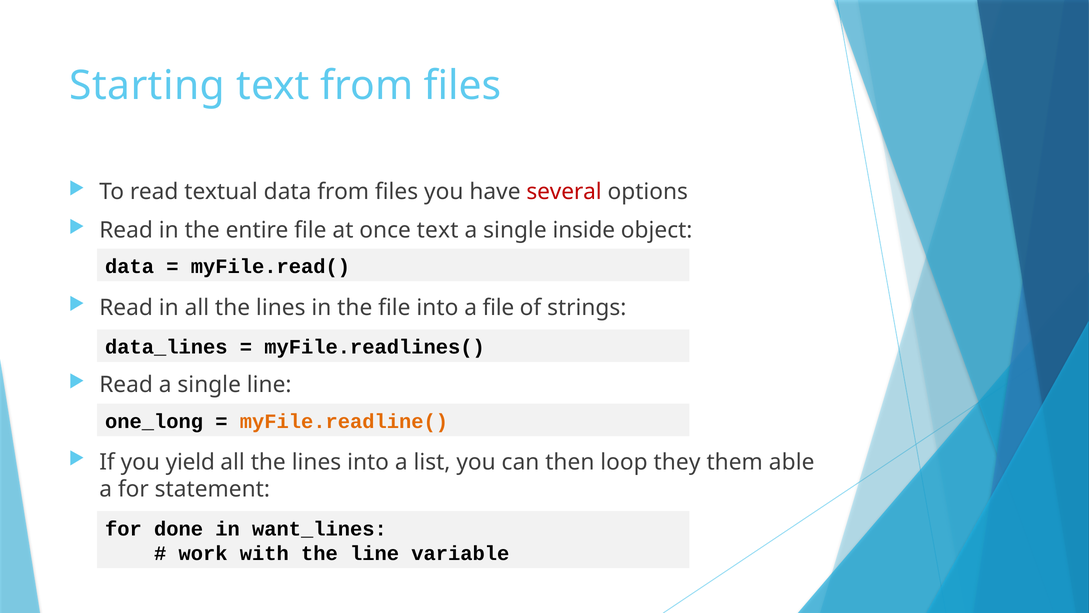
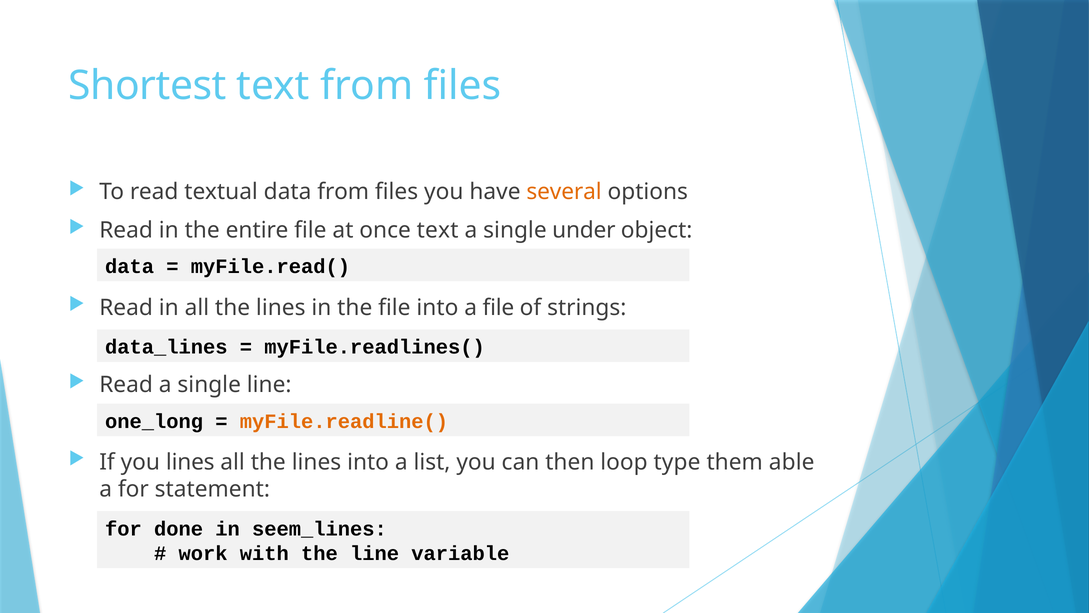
Starting: Starting -> Shortest
several colour: red -> orange
inside: inside -> under
you yield: yield -> lines
they: they -> type
want_lines: want_lines -> seem_lines
